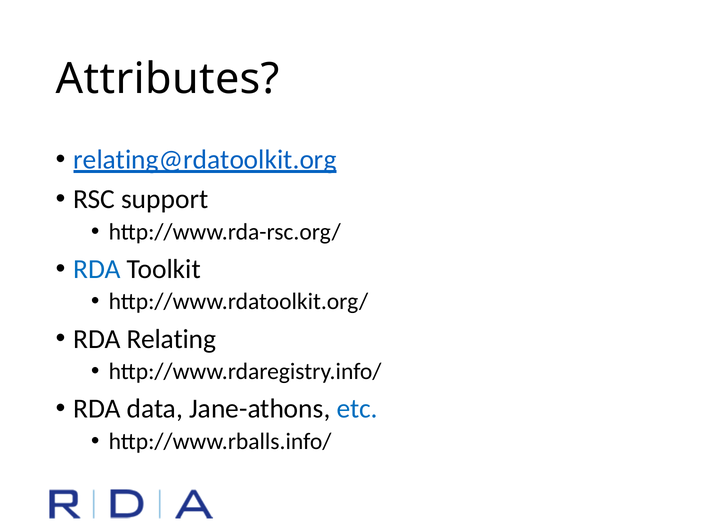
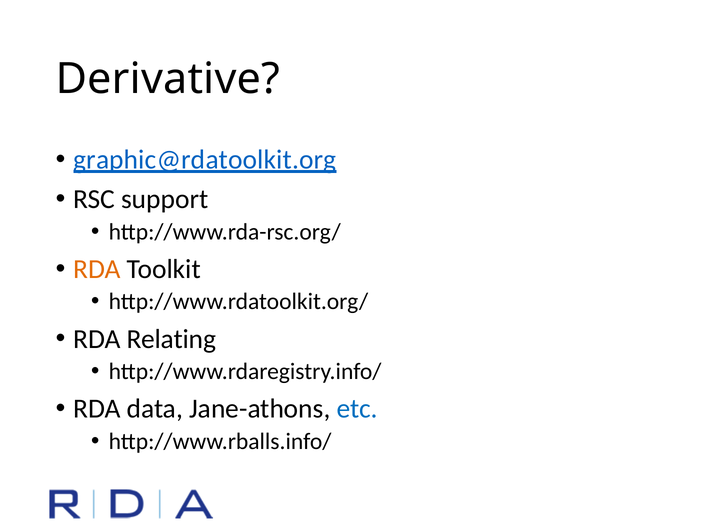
Attributes: Attributes -> Derivative
relating@rdatoolkit.org: relating@rdatoolkit.org -> graphic@rdatoolkit.org
RDA at (97, 269) colour: blue -> orange
